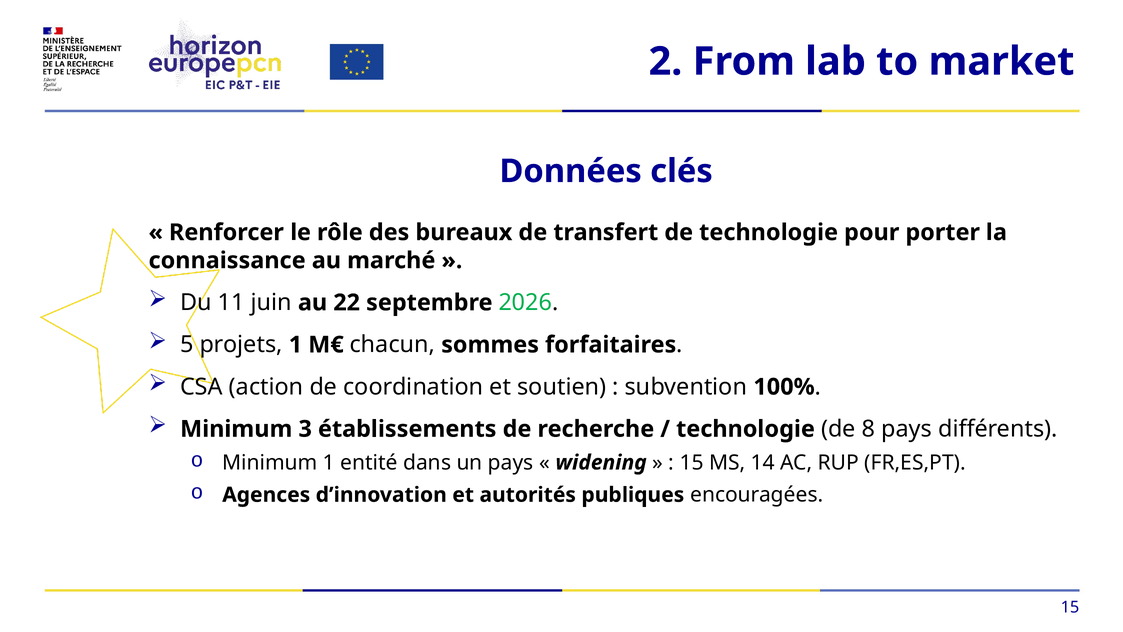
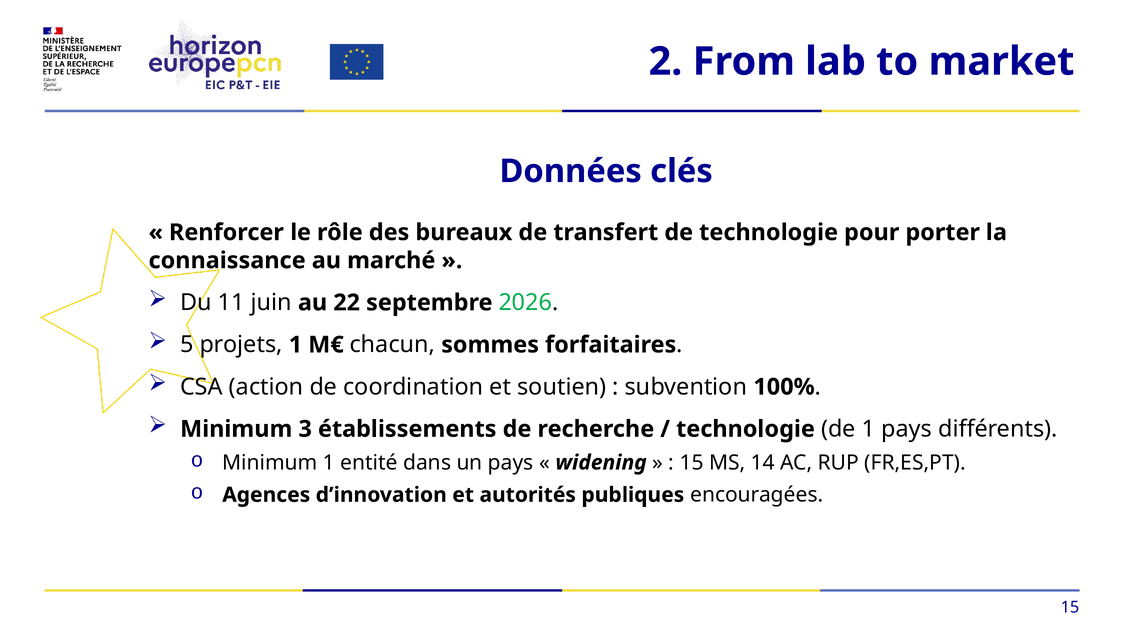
de 8: 8 -> 1
